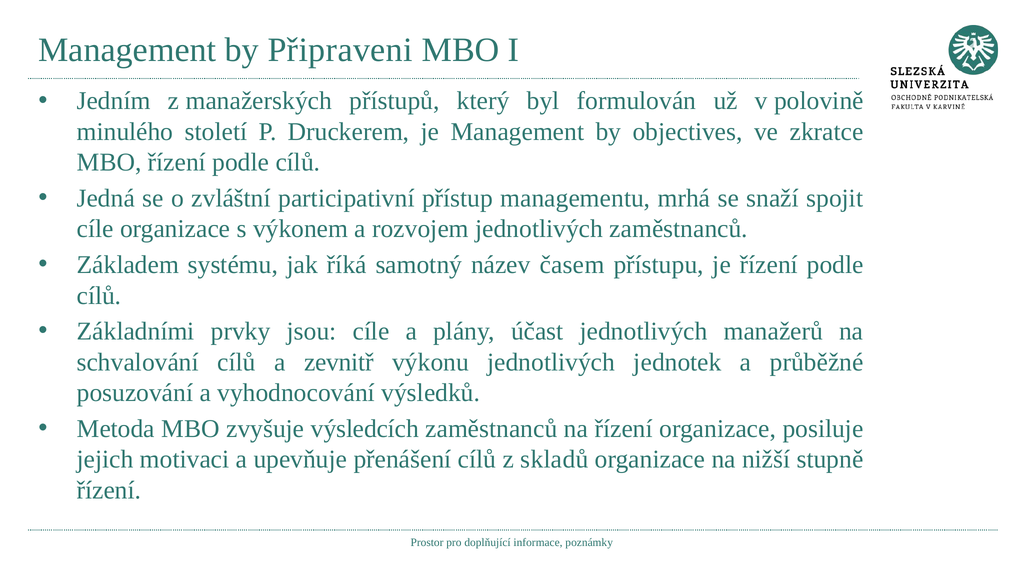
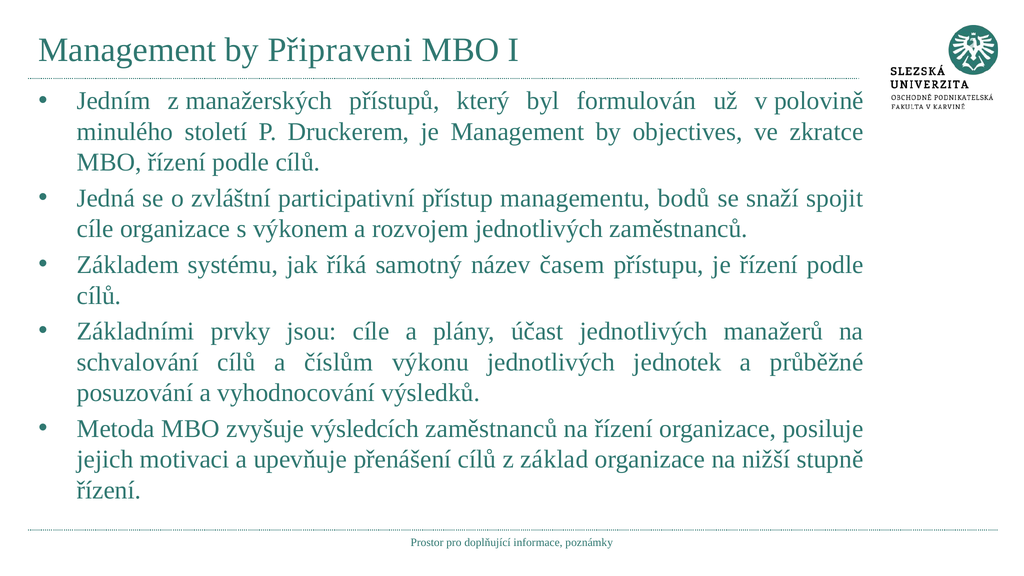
mrhá: mrhá -> bodů
zevnitř: zevnitř -> číslům
skladů: skladů -> základ
